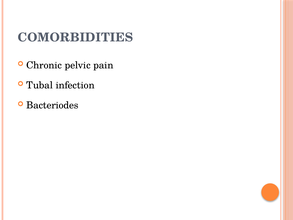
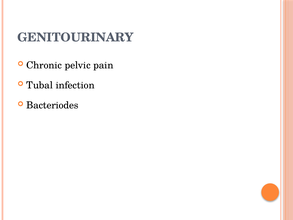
COMORBIDITIES: COMORBIDITIES -> GENITOURINARY
